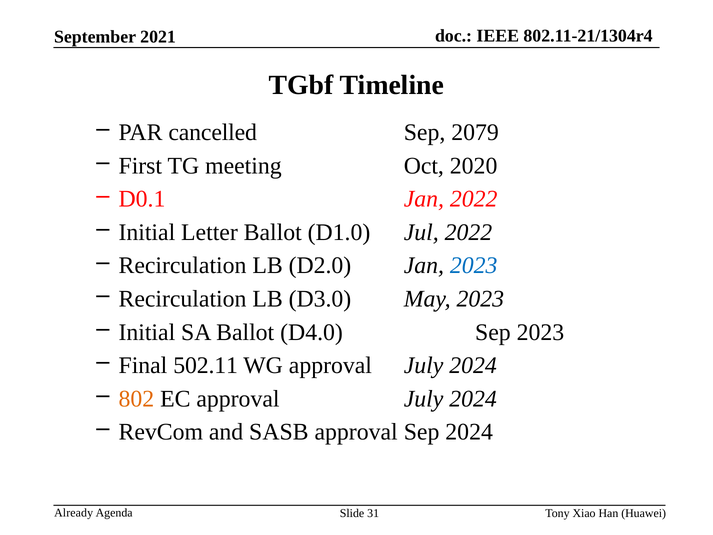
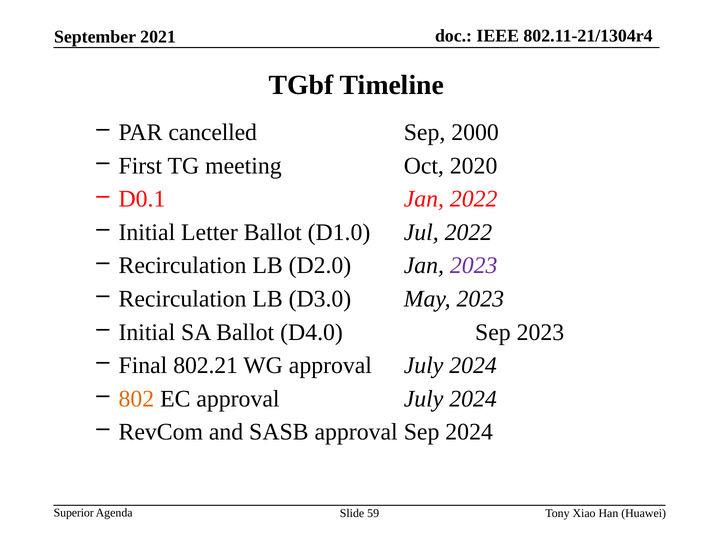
2079: 2079 -> 2000
2023 at (474, 265) colour: blue -> purple
502.11: 502.11 -> 802.21
Already: Already -> Superior
31: 31 -> 59
